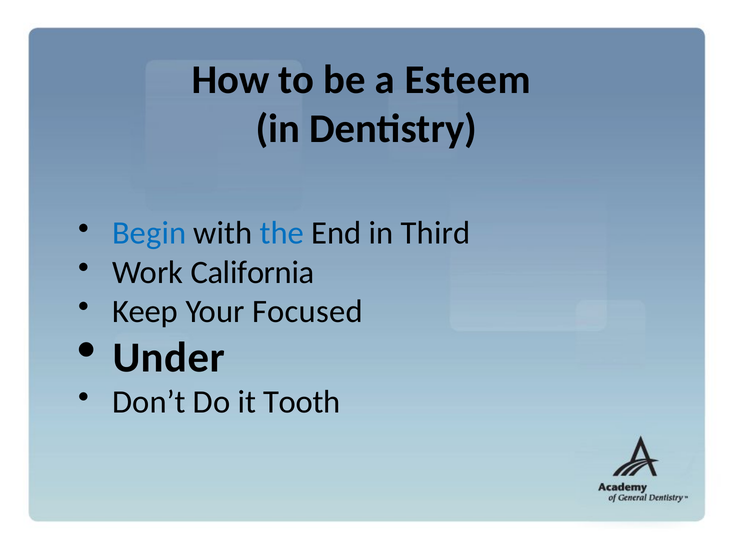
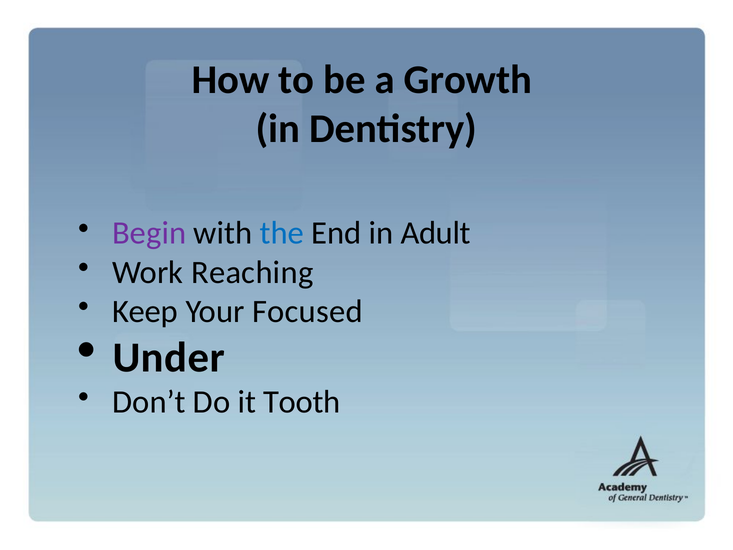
Esteem: Esteem -> Growth
Begin colour: blue -> purple
Third: Third -> Adult
California: California -> Reaching
